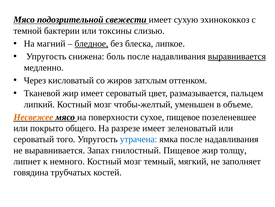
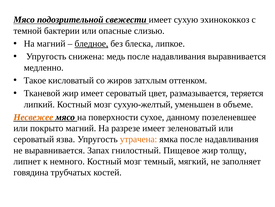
токсины: токсины -> опасные
боль: боль -> медь
выравнивается at (237, 56) underline: present -> none
Через: Через -> Такое
пальцем: пальцем -> теряется
чтобы-желтый: чтобы-желтый -> сухую-желтый
сухое пищевое: пищевое -> данному
покрыто общего: общего -> магний
того: того -> язва
утрачена colour: blue -> orange
